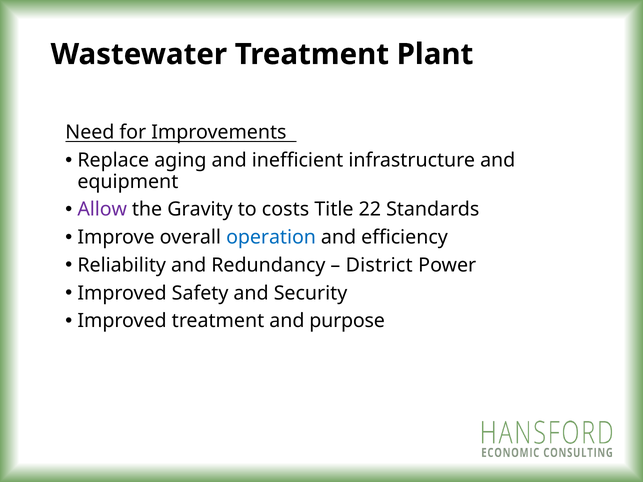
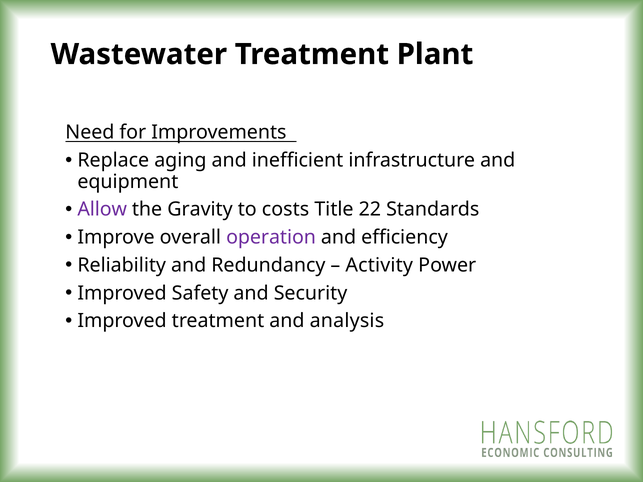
operation colour: blue -> purple
District: District -> Activity
purpose: purpose -> analysis
